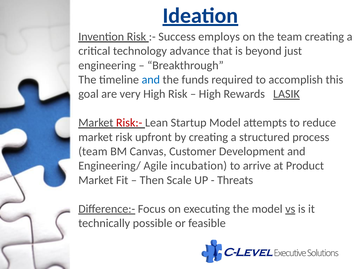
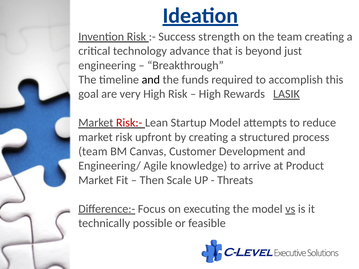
employs: employs -> strength
and at (151, 80) colour: blue -> black
incubation: incubation -> knowledge
